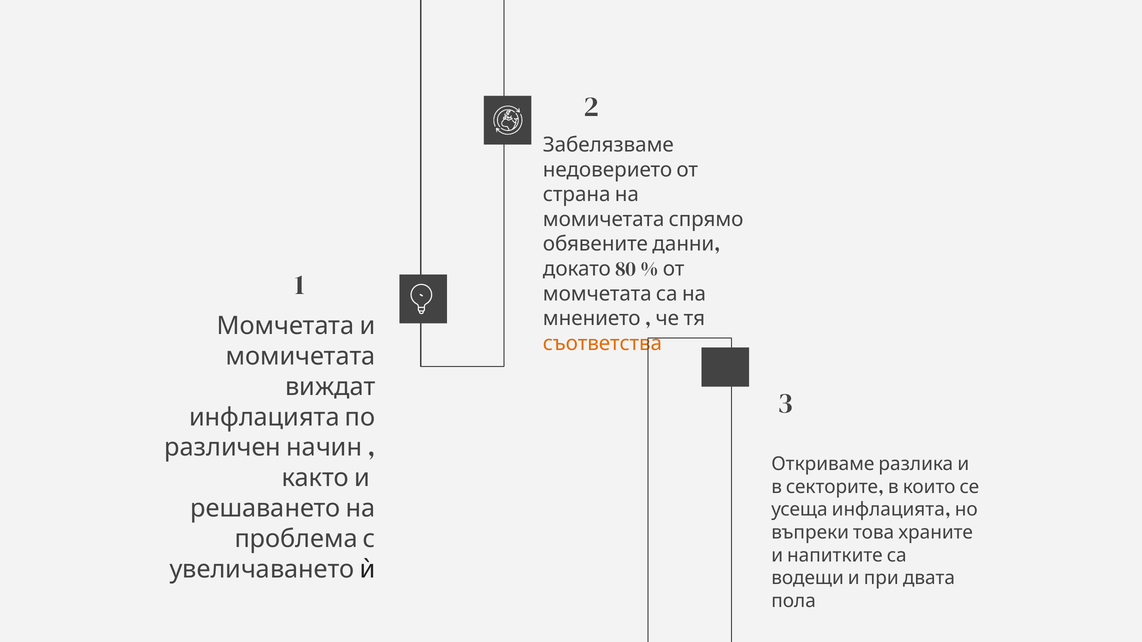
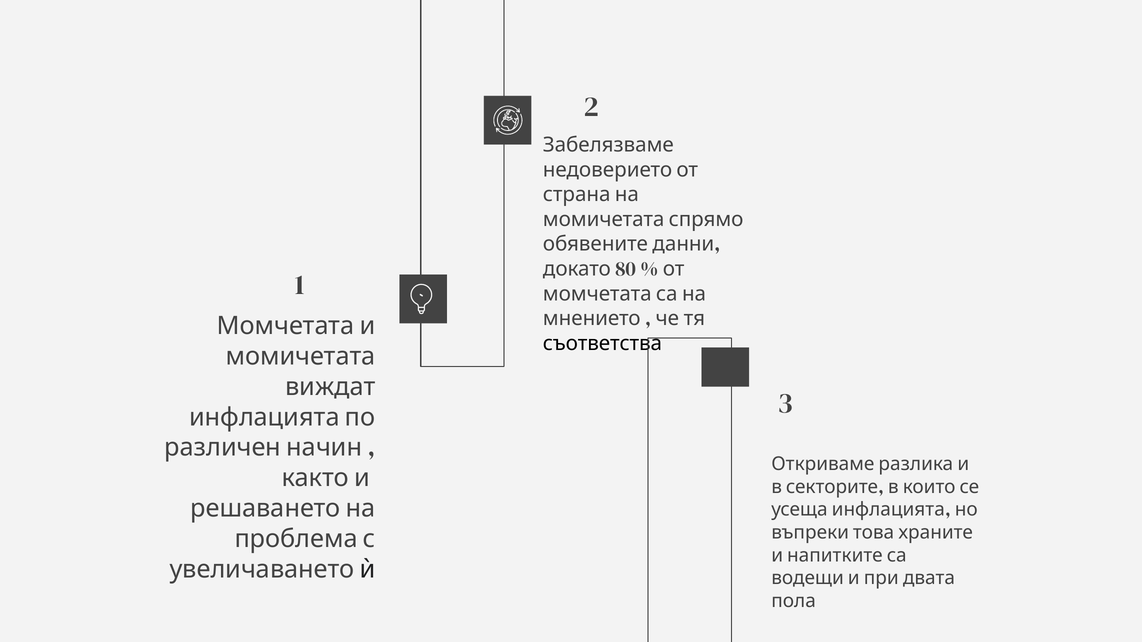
съответства colour: orange -> black
